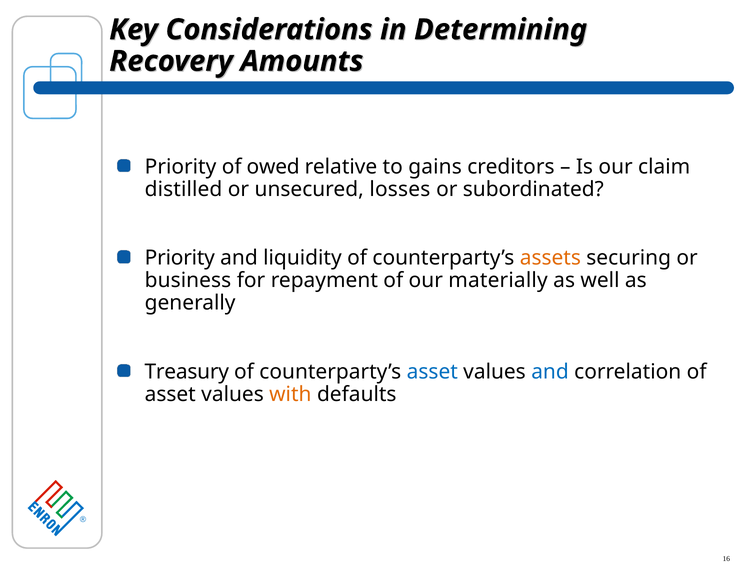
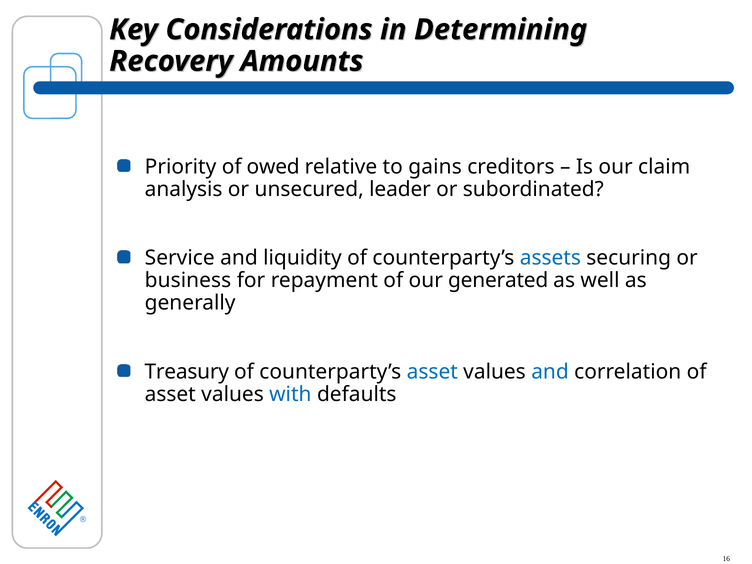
distilled: distilled -> analysis
losses: losses -> leader
Priority at (180, 258): Priority -> Service
assets colour: orange -> blue
materially: materially -> generated
with colour: orange -> blue
